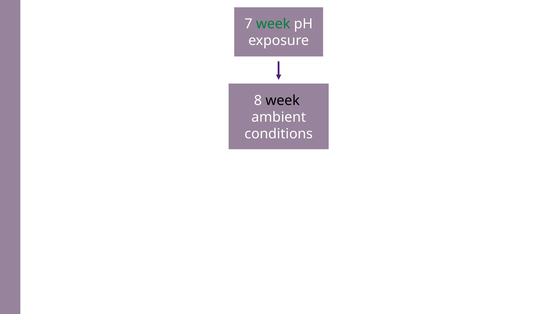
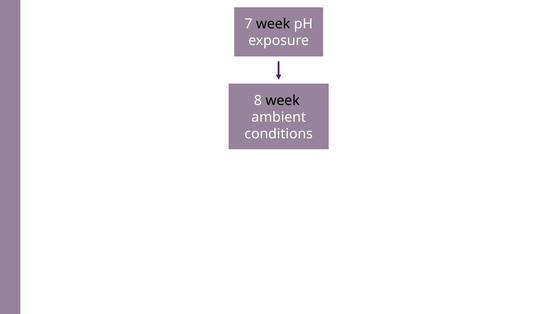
week at (273, 24) colour: green -> black
